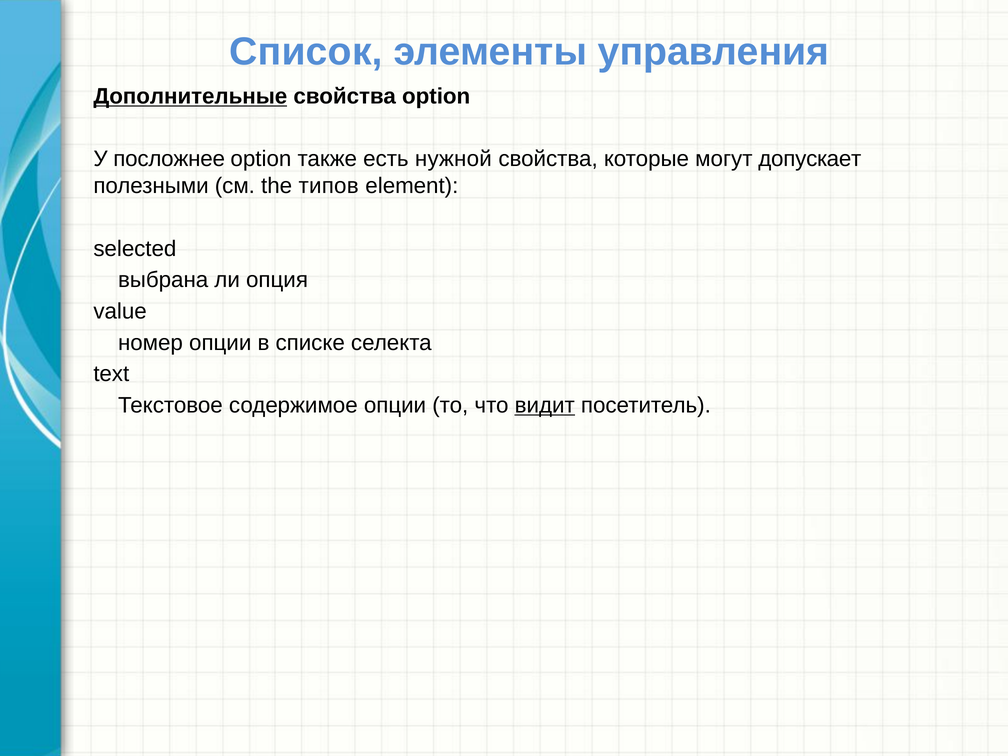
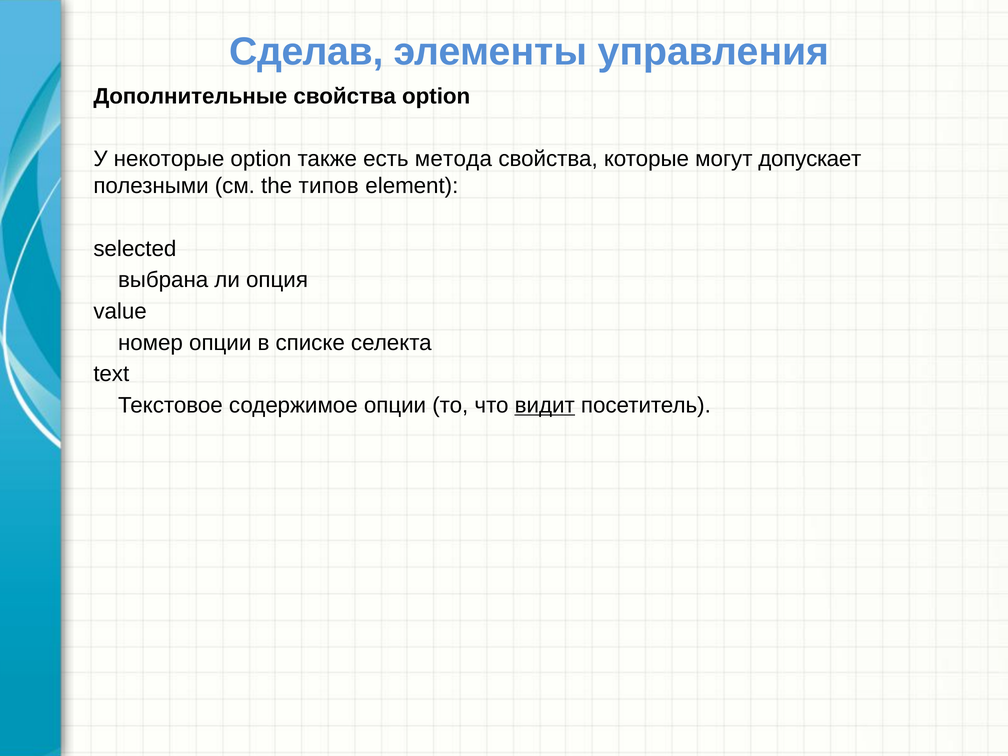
Список: Список -> Сделав
Дополнительные underline: present -> none
посложнее: посложнее -> некоторые
нужной: нужной -> метода
